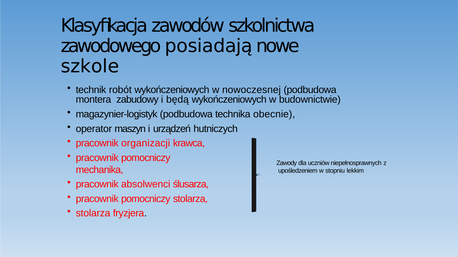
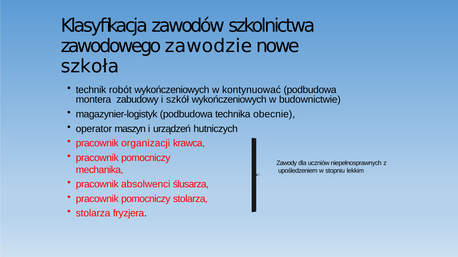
posiadają: posiadają -> zawodzie
szkole: szkole -> szkoła
nowoczesnej: nowoczesnej -> kontynuować
będą: będą -> szkół
